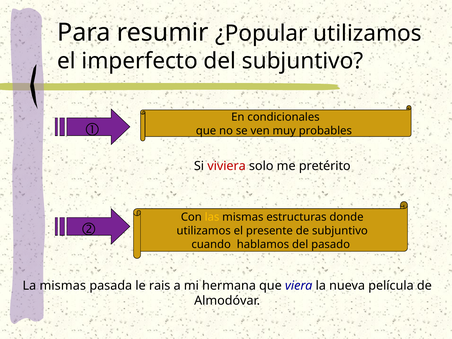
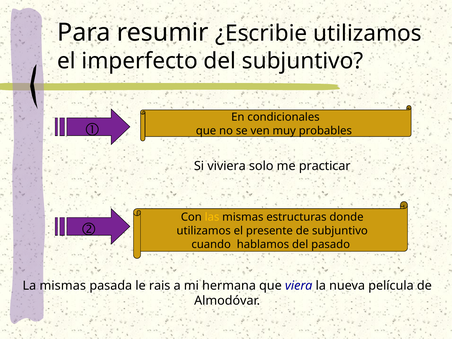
¿Popular: ¿Popular -> ¿Escribie
viviera colour: red -> black
pretérito: pretérito -> practicar
